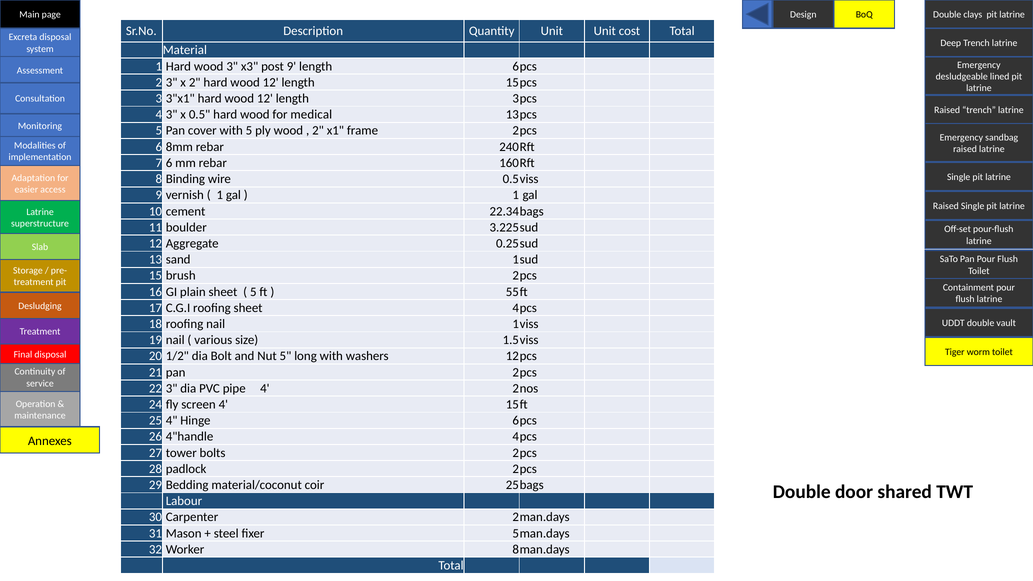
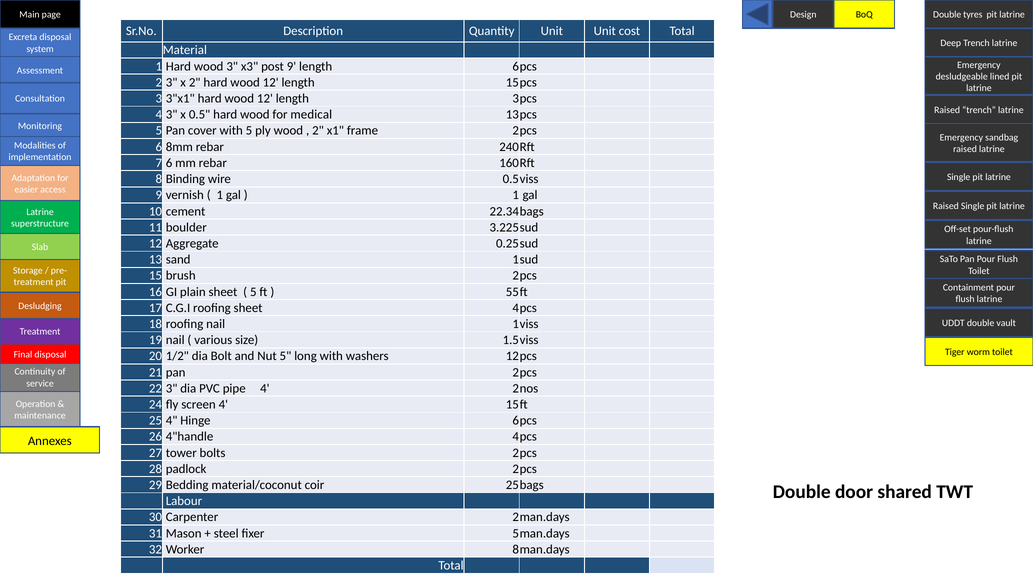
clays: clays -> tyres
